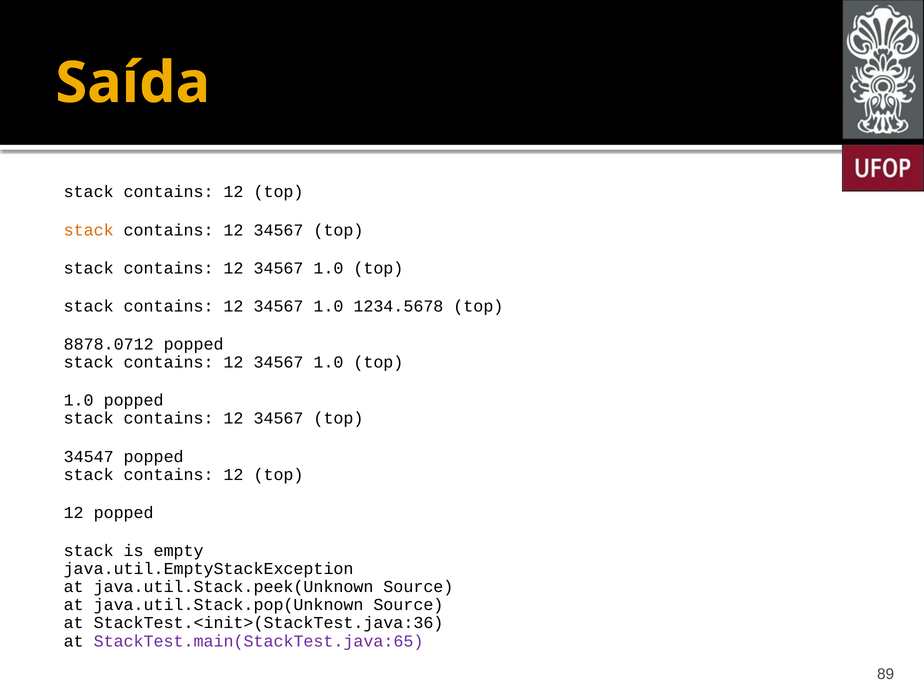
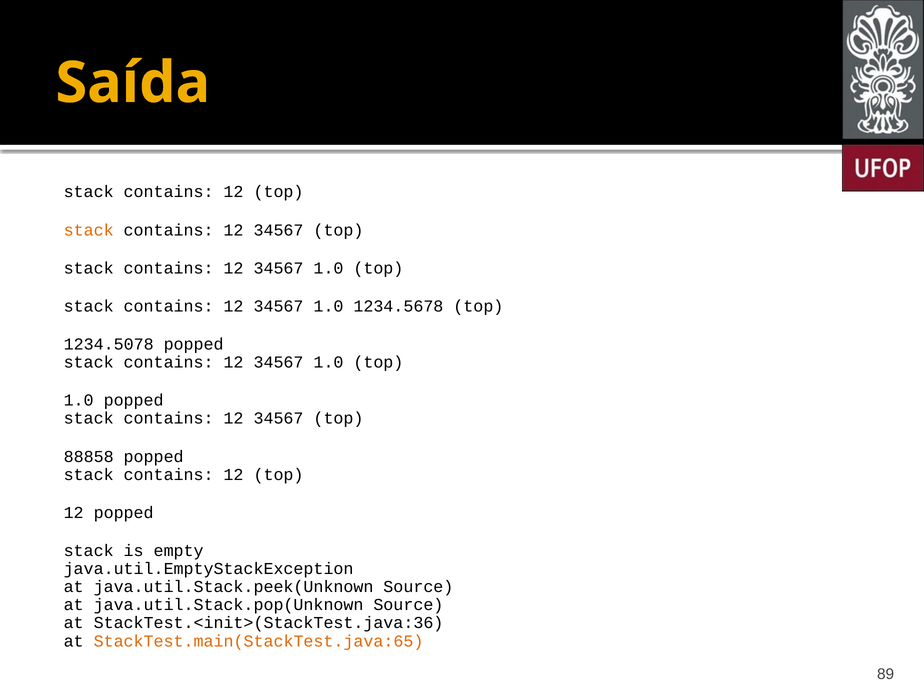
8878.0712: 8878.0712 -> 1234.5078
34547: 34547 -> 88858
StackTest.main(StackTest.java:65 colour: purple -> orange
